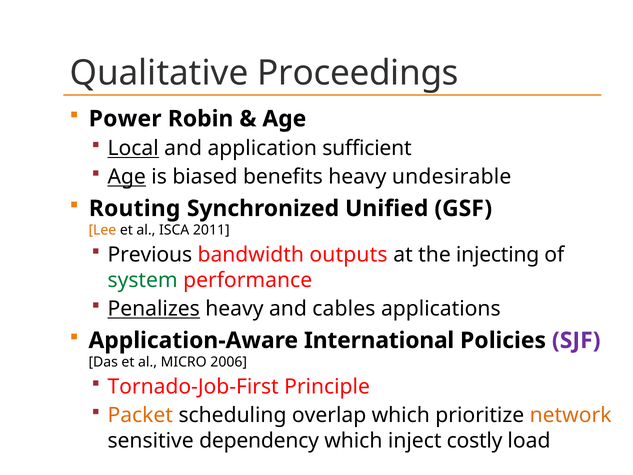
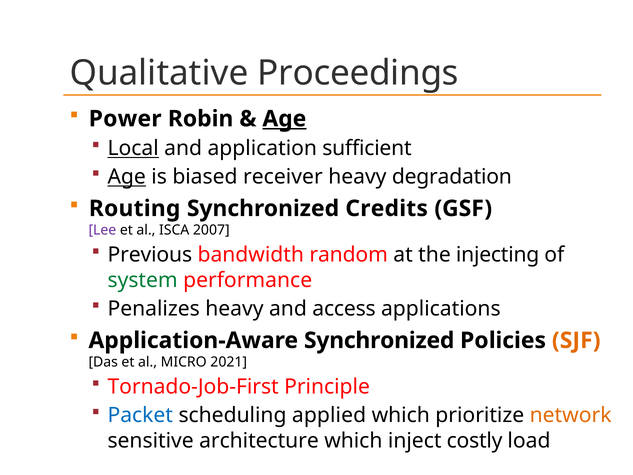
Age at (284, 119) underline: none -> present
benefits: benefits -> receiver
undesirable: undesirable -> degradation
Unified: Unified -> Credits
Lee colour: orange -> purple
2011: 2011 -> 2007
outputs: outputs -> random
Penalizes underline: present -> none
cables: cables -> access
Application-Aware International: International -> Synchronized
SJF colour: purple -> orange
2006: 2006 -> 2021
Packet colour: orange -> blue
overlap: overlap -> applied
dependency: dependency -> architecture
